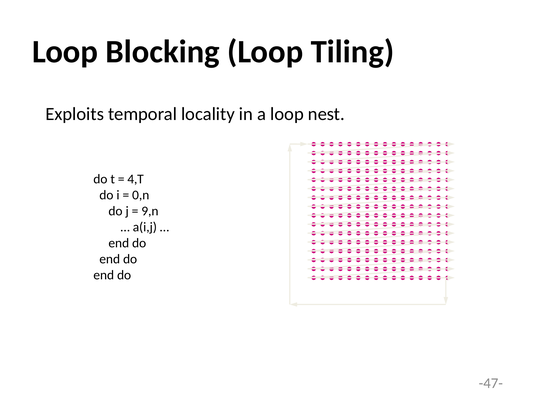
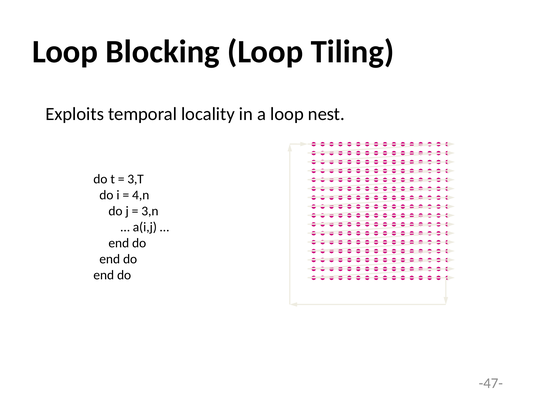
4,T: 4,T -> 3,T
0,n: 0,n -> 4,n
9,n: 9,n -> 3,n
